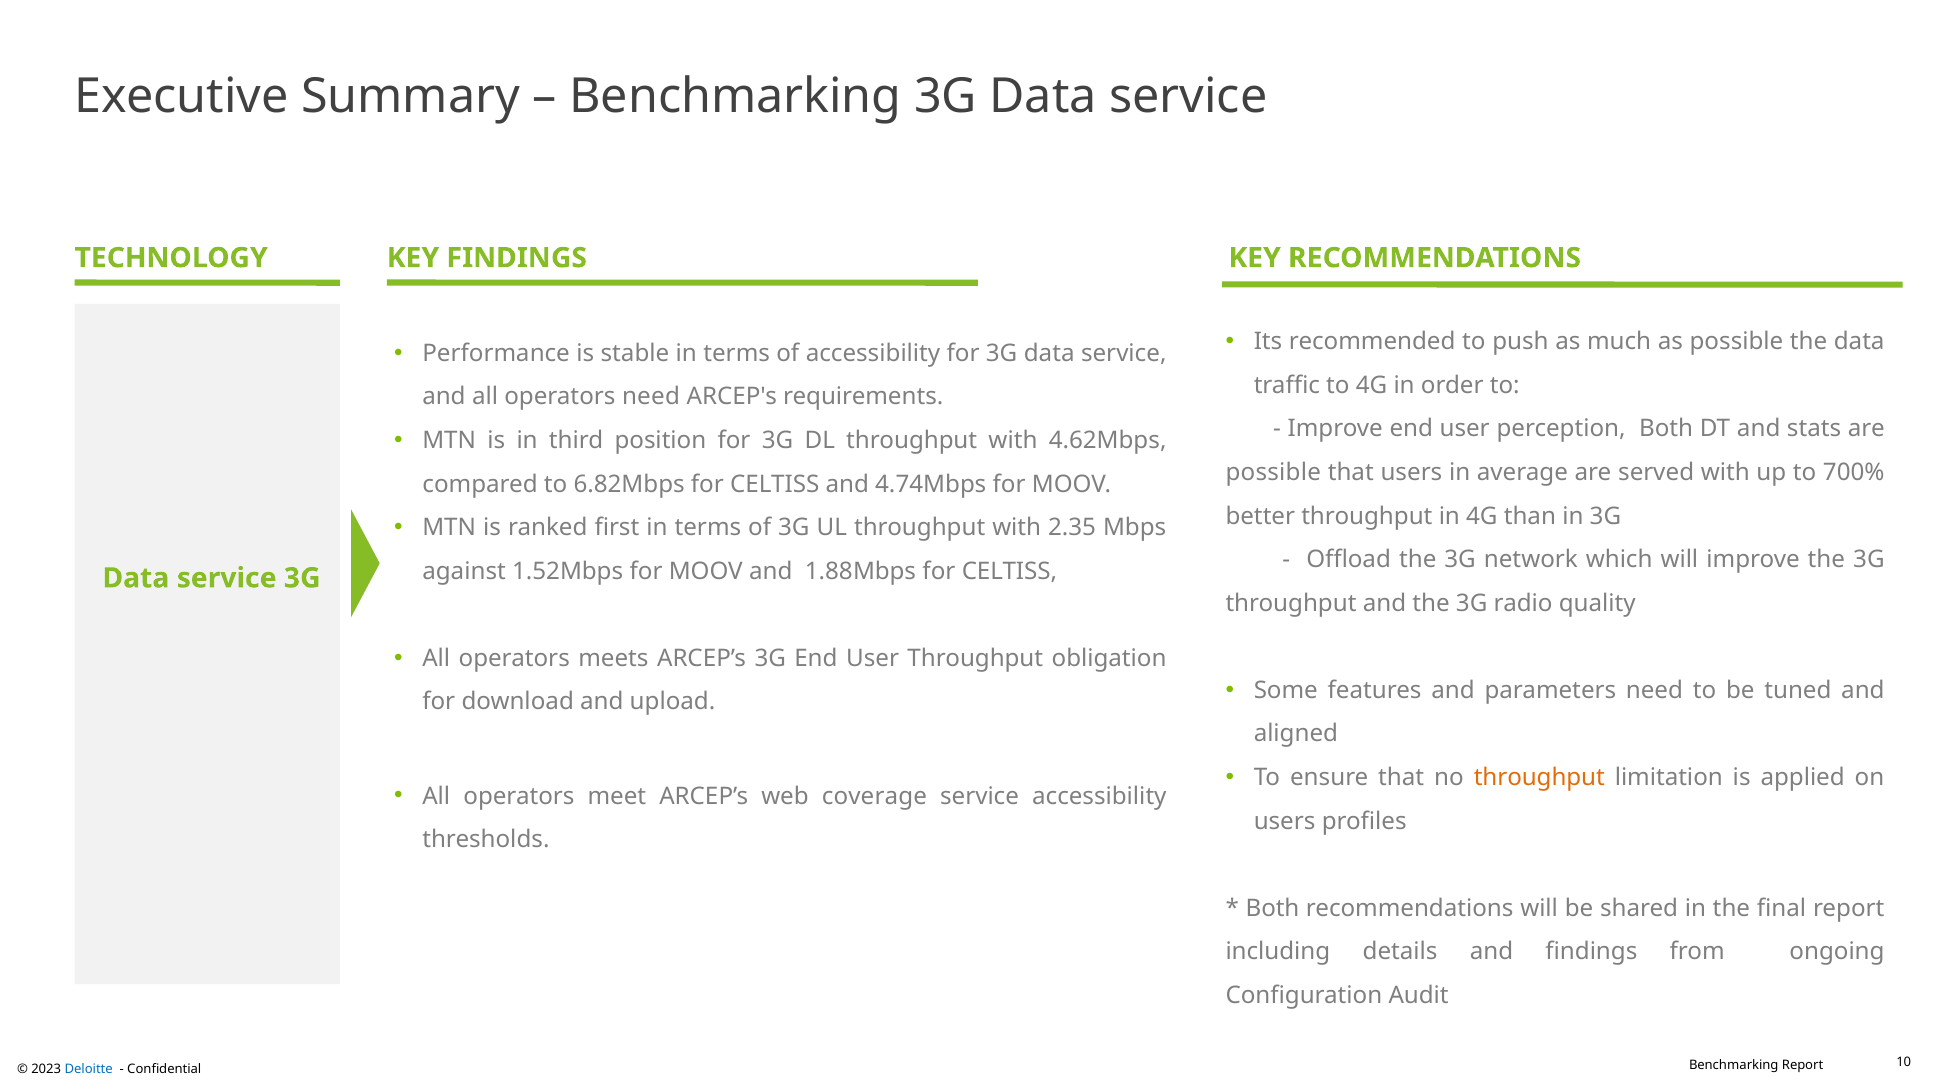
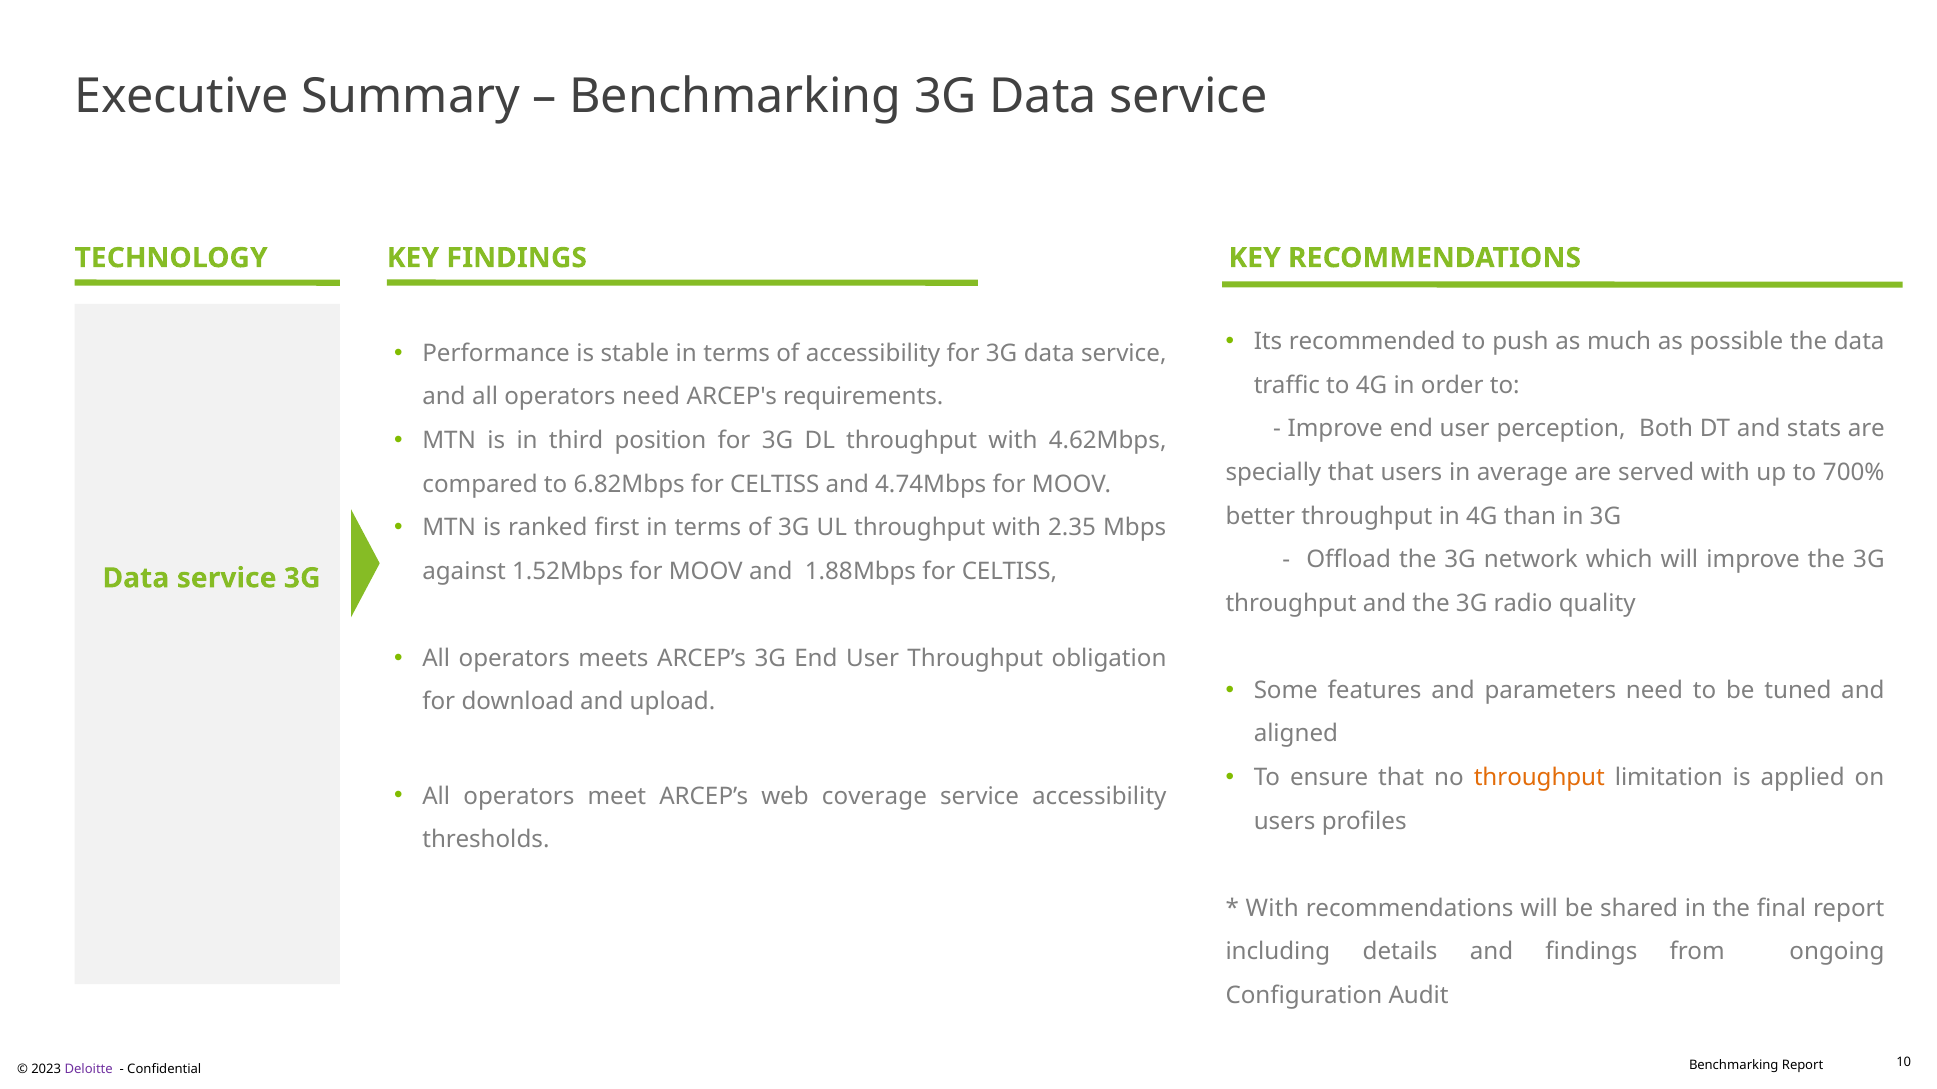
possible at (1273, 473): possible -> specially
Both at (1273, 909): Both -> With
Deloitte colour: blue -> purple
